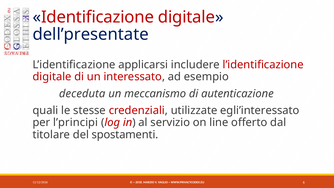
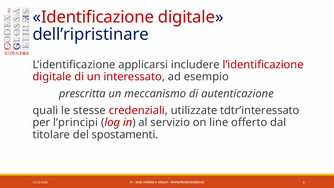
dell’presentate: dell’presentate -> dell’ripristinare
deceduta: deceduta -> prescritta
egli’interessato: egli’interessato -> tdtr’interessato
